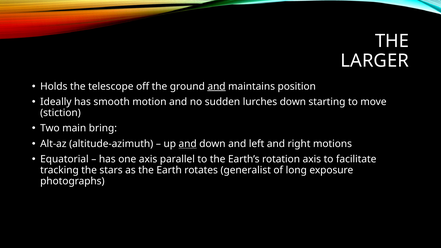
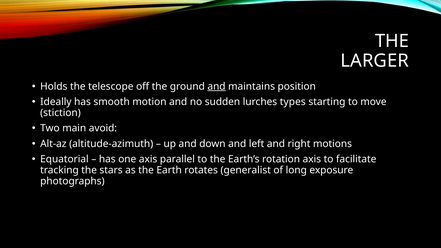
lurches down: down -> types
bring: bring -> avoid
and at (188, 144) underline: present -> none
